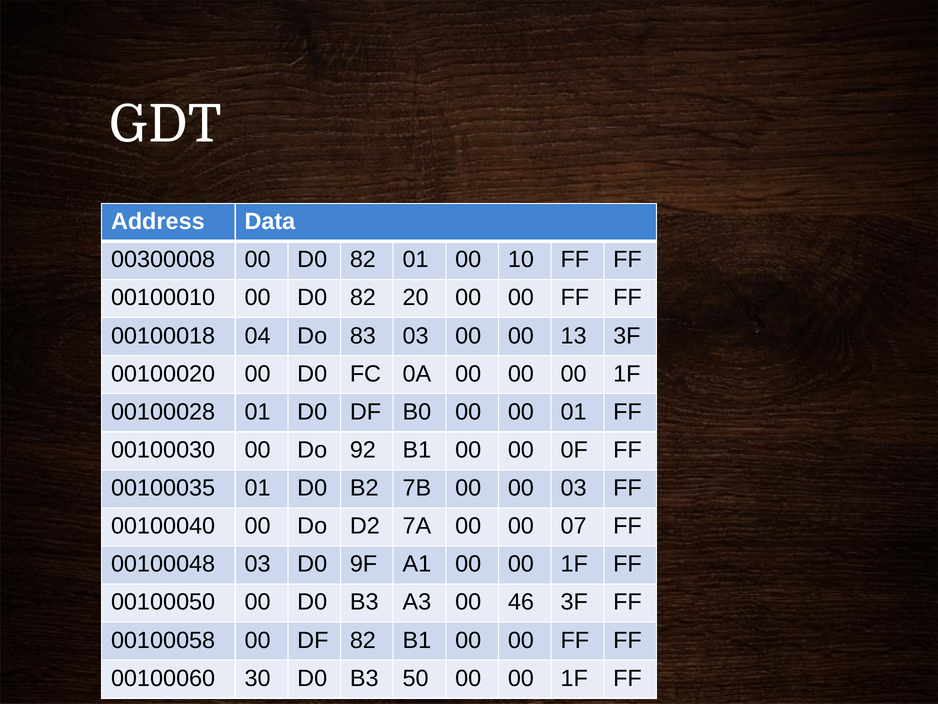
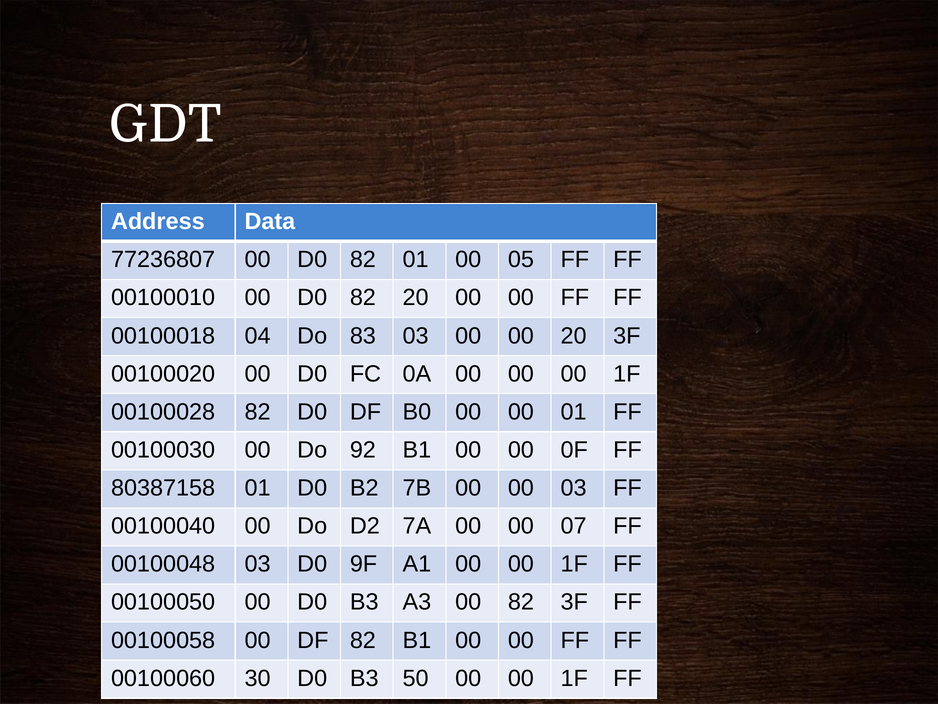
00300008: 00300008 -> 77236807
10: 10 -> 05
00 13: 13 -> 20
00100028 01: 01 -> 82
00100035: 00100035 -> 80387158
00 46: 46 -> 82
